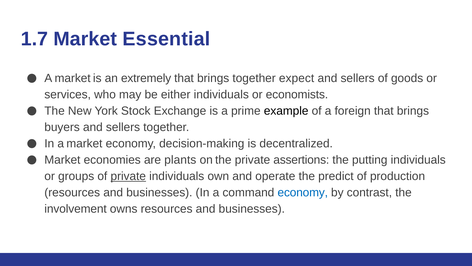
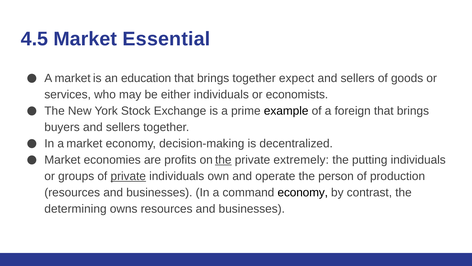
1.7: 1.7 -> 4.5
extremely: extremely -> education
plants: plants -> profits
the at (223, 160) underline: none -> present
assertions: assertions -> extremely
predict: predict -> person
economy at (303, 192) colour: blue -> black
involvement: involvement -> determining
